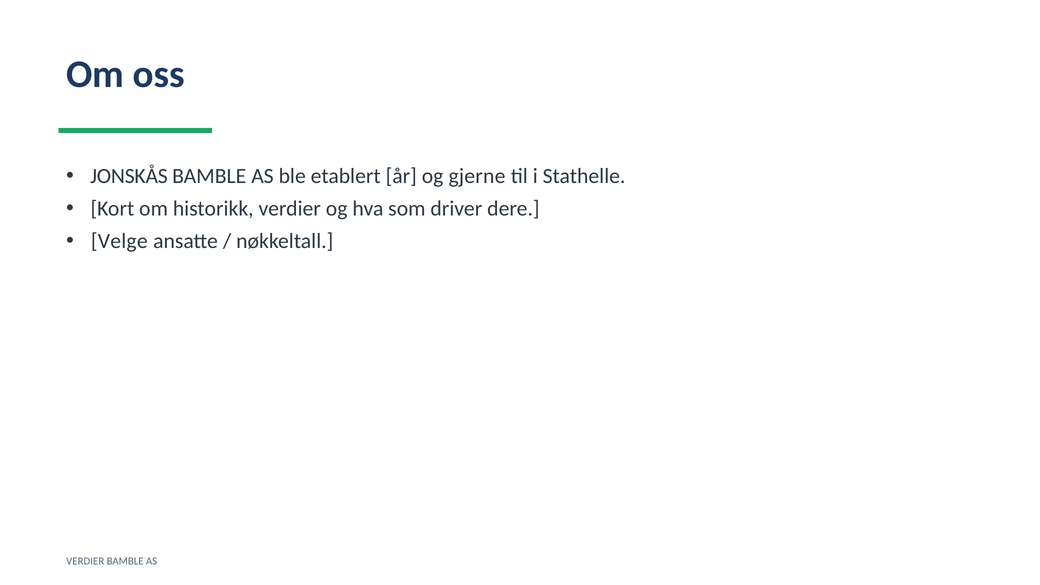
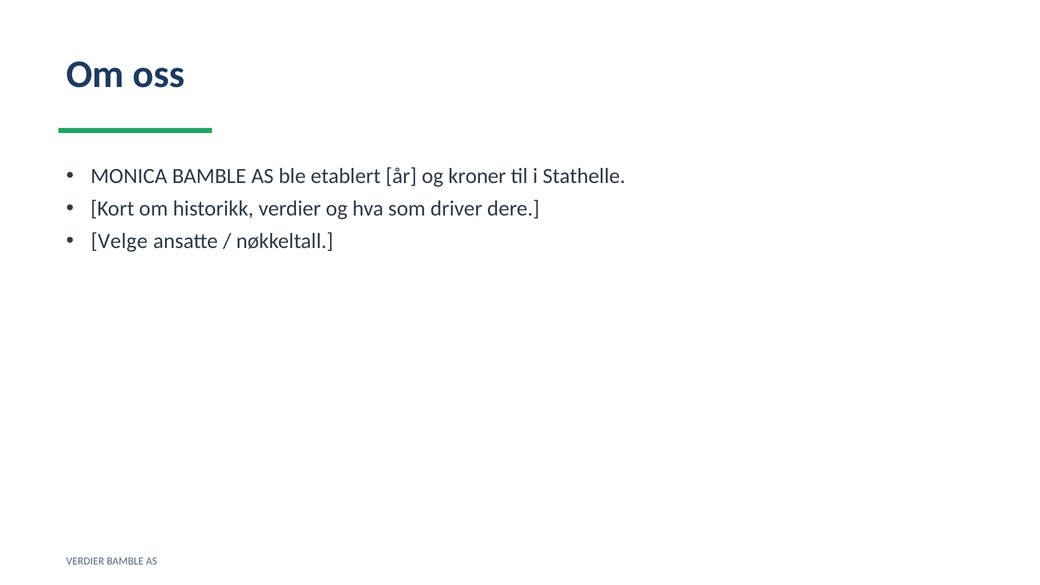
JONSKÅS: JONSKÅS -> MONICA
gjerne: gjerne -> kroner
